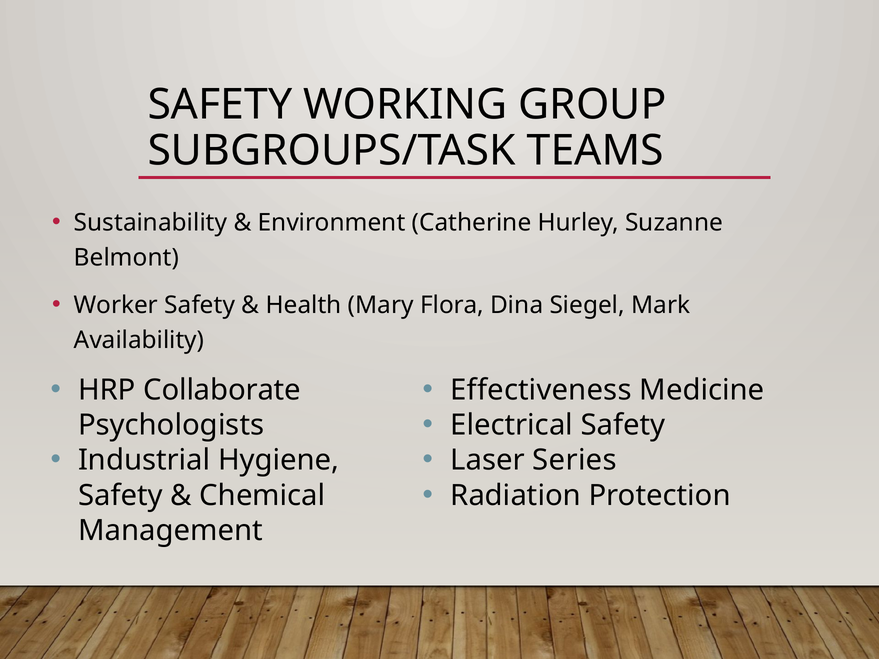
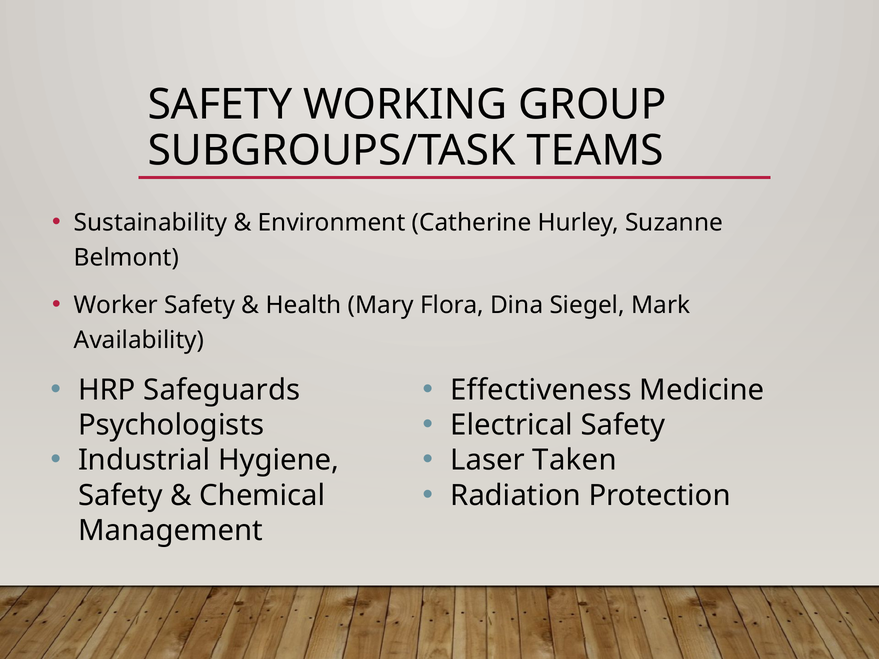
Collaborate: Collaborate -> Safeguards
Series: Series -> Taken
